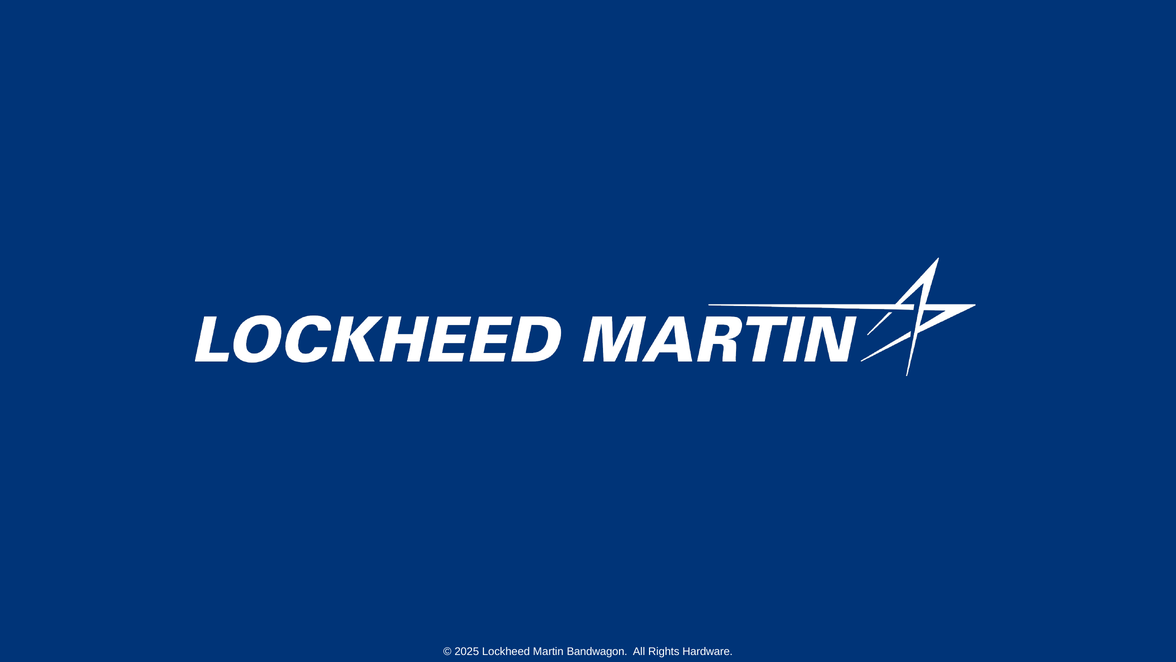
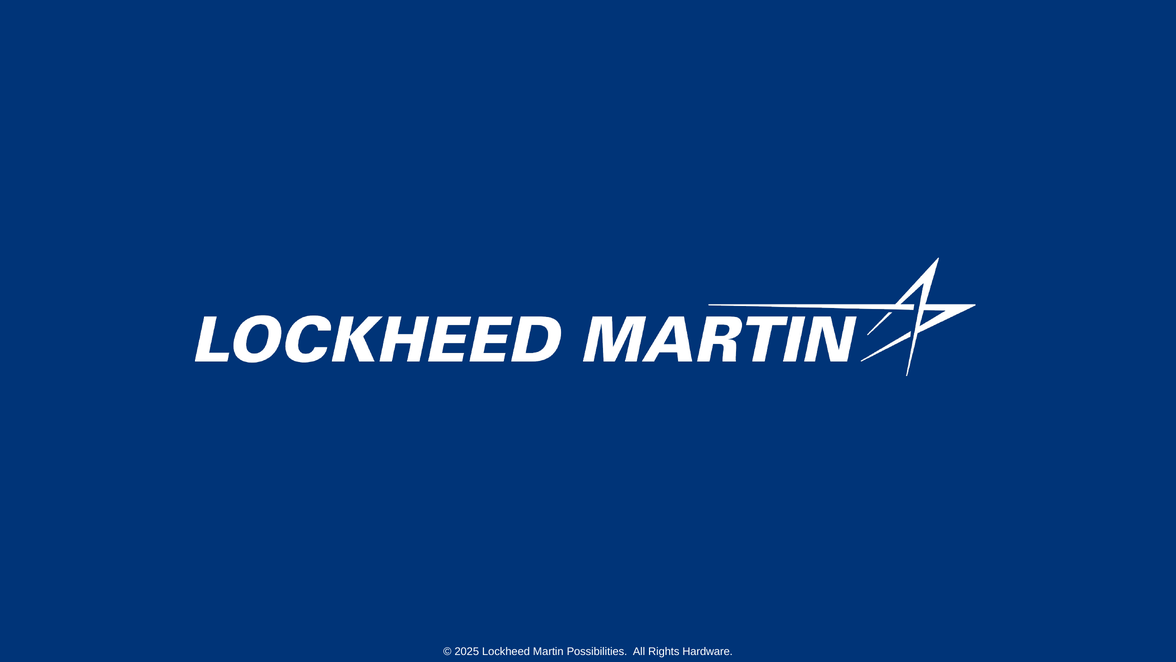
Bandwagon: Bandwagon -> Possibilities
